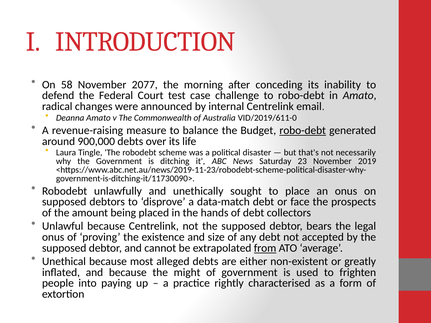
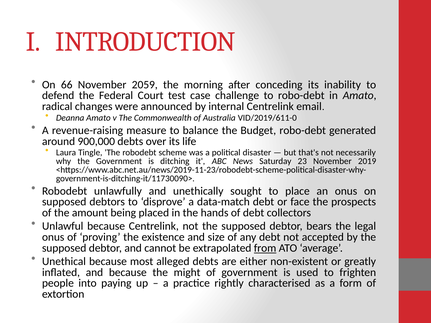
58: 58 -> 66
2077: 2077 -> 2059
robo-debt at (303, 130) underline: present -> none
